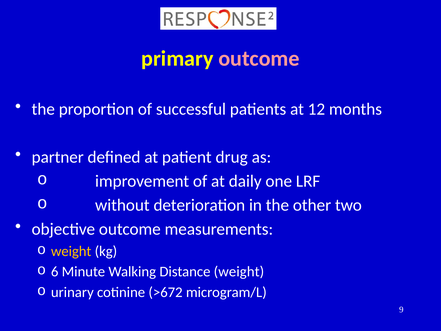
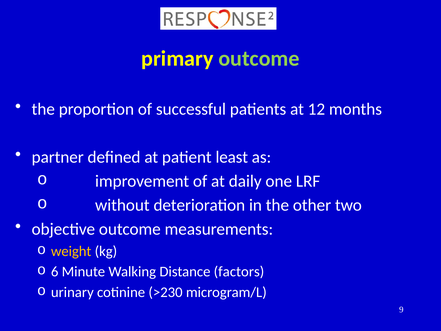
outcome at (259, 58) colour: pink -> light green
drug: drug -> least
Distance weight: weight -> factors
>672: >672 -> >230
